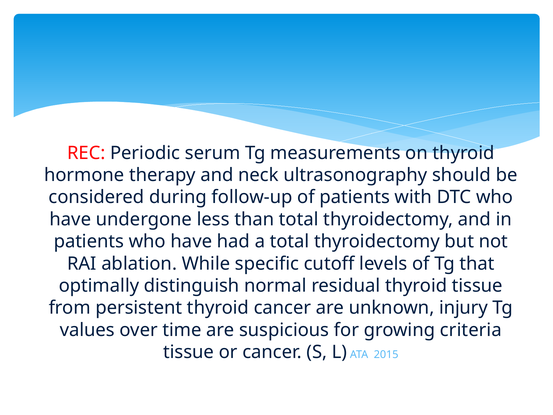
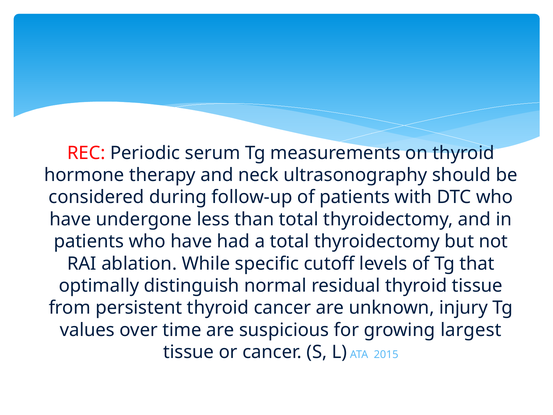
criteria: criteria -> largest
